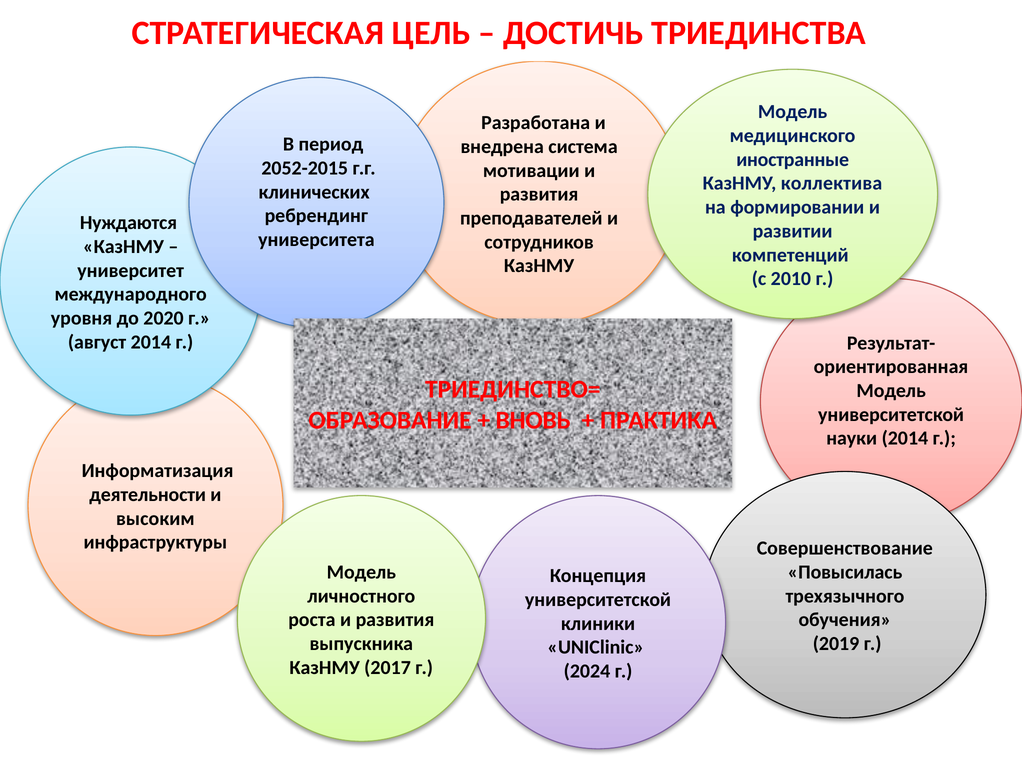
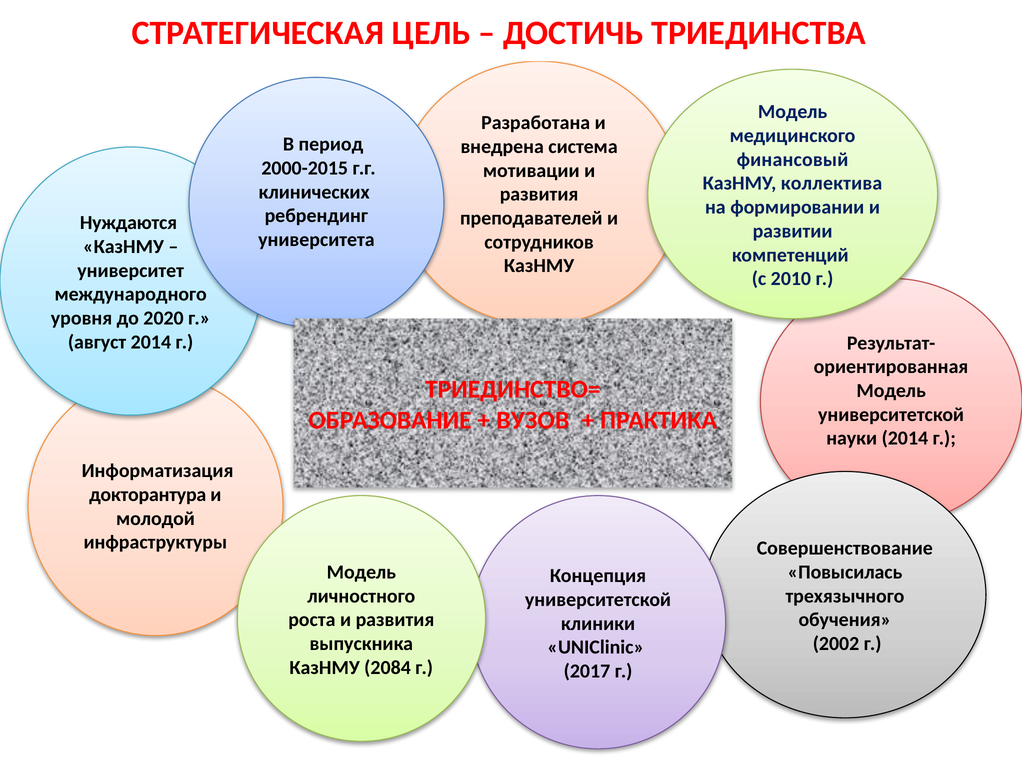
иностранные: иностранные -> финансовый
2052-2015: 2052-2015 -> 2000-2015
ВНОВЬ: ВНОВЬ -> ВУЗОВ
деятельности: деятельности -> докторантура
высоким: высоким -> молодой
2019: 2019 -> 2002
2017: 2017 -> 2084
2024: 2024 -> 2017
